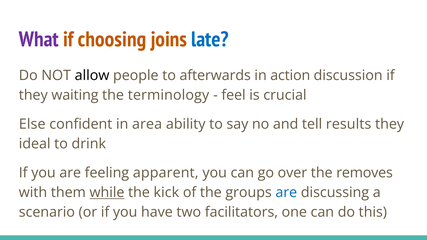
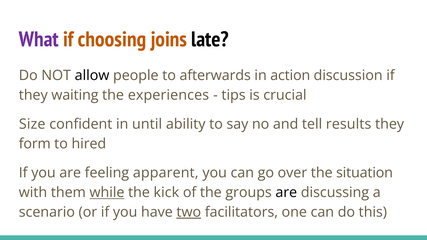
late colour: blue -> black
terminology: terminology -> experiences
feel: feel -> tips
Else: Else -> Size
area: area -> until
ideal: ideal -> form
drink: drink -> hired
removes: removes -> situation
are at (286, 193) colour: blue -> black
two underline: none -> present
